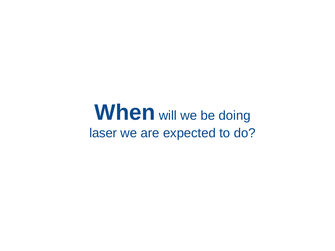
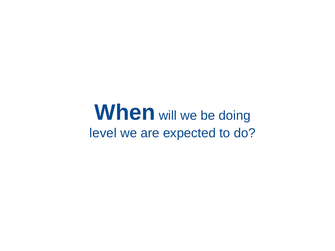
laser: laser -> level
